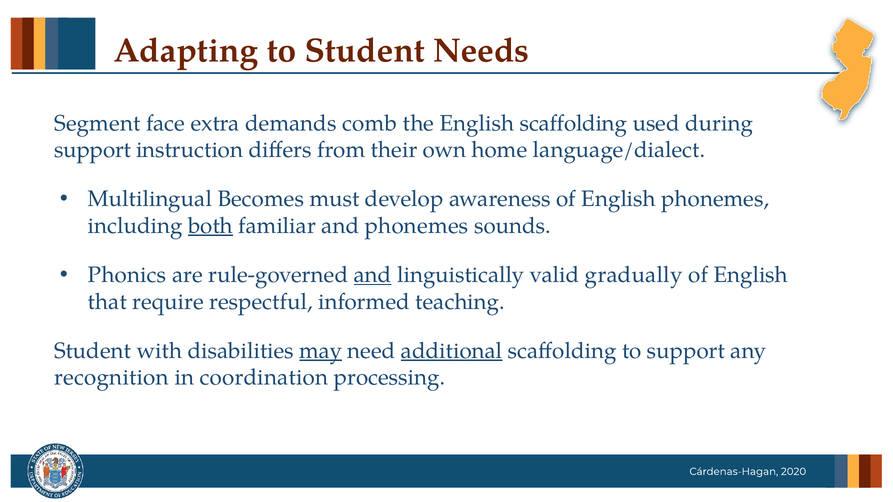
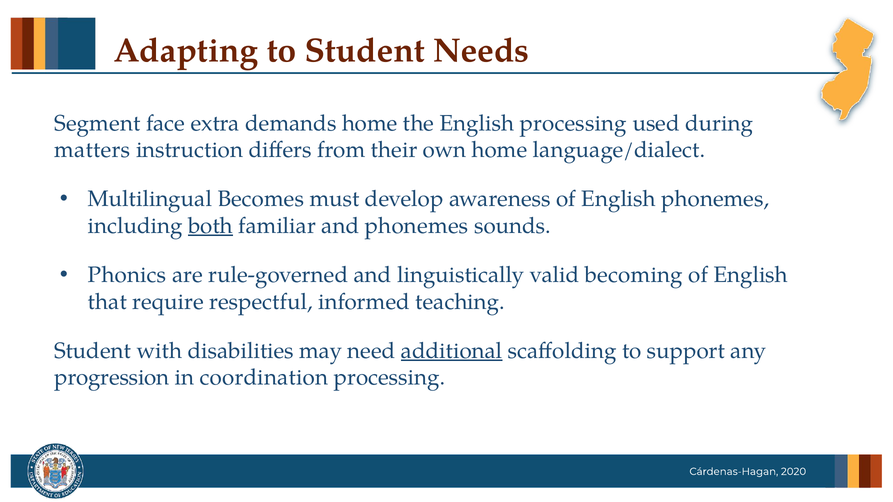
demands comb: comb -> home
English scaffolding: scaffolding -> processing
support at (93, 150): support -> matters
and at (373, 275) underline: present -> none
gradually: gradually -> becoming
may underline: present -> none
recognition: recognition -> progression
